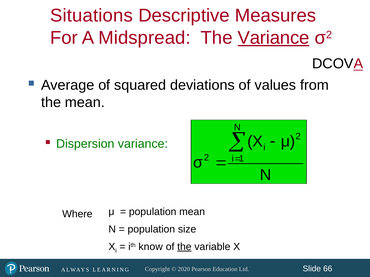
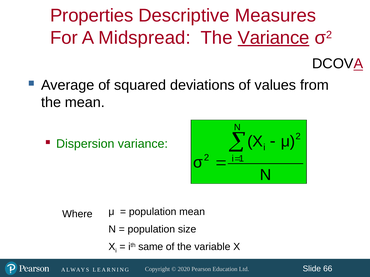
Situations: Situations -> Properties
know: know -> same
the at (184, 247) underline: present -> none
